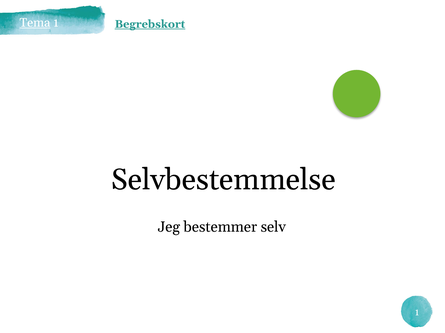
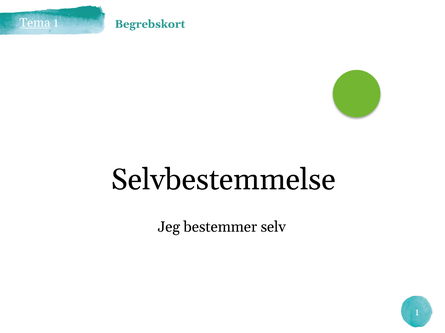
Begrebskort underline: present -> none
